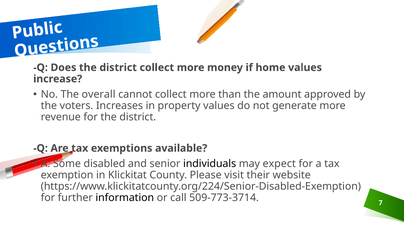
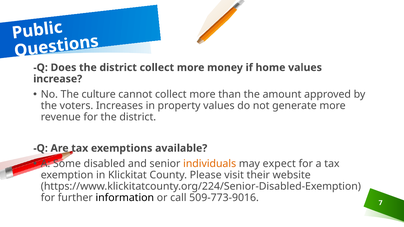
overall: overall -> culture
individuals colour: black -> orange
509-773-3714: 509-773-3714 -> 509-773-9016
